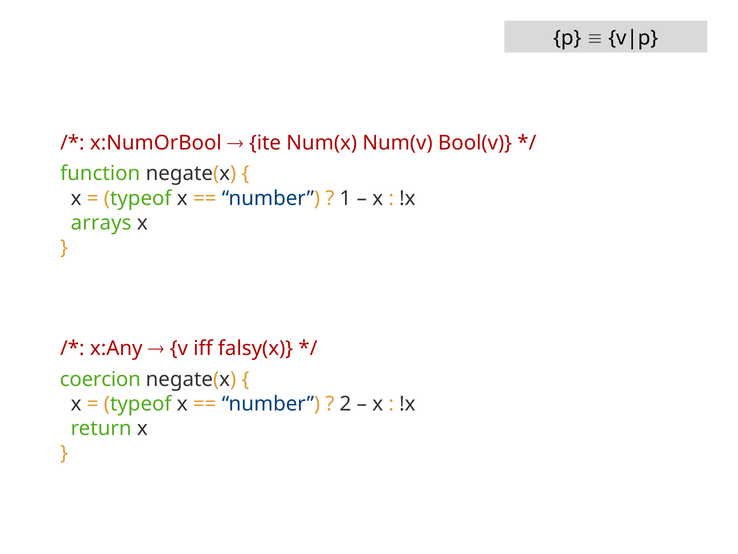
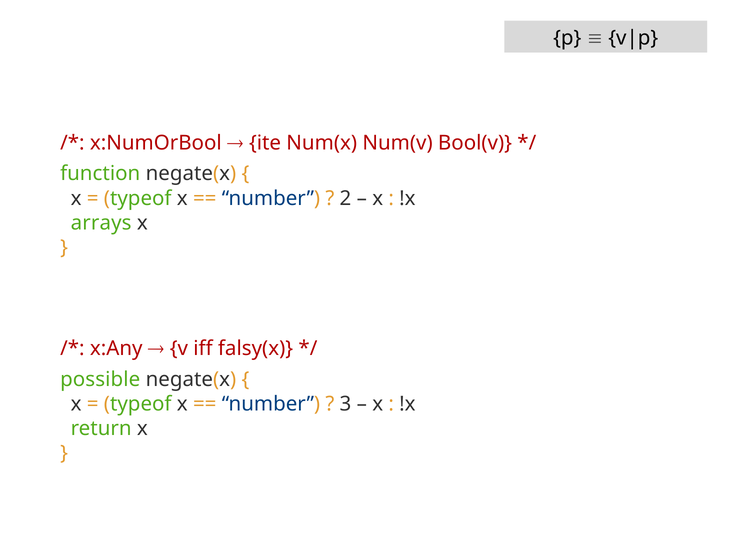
1: 1 -> 2
coercion: coercion -> possible
2: 2 -> 3
